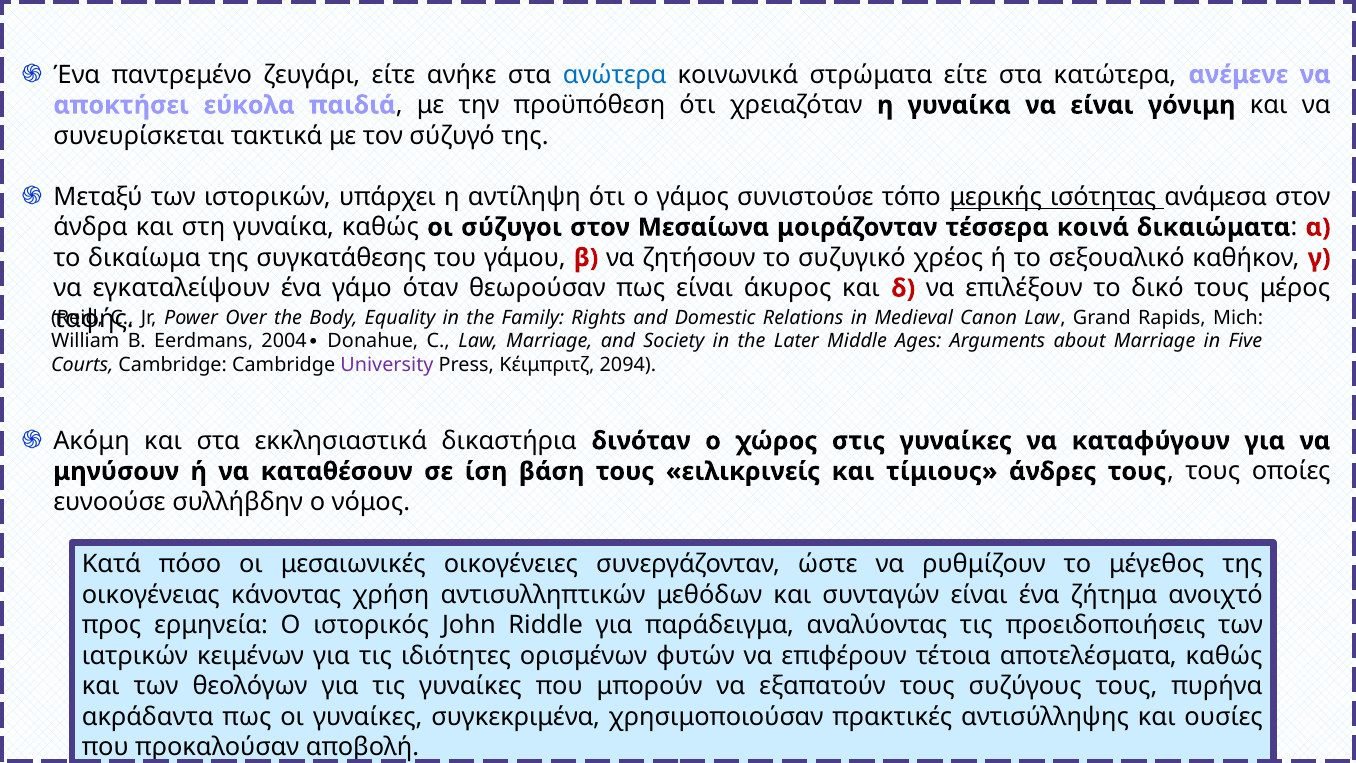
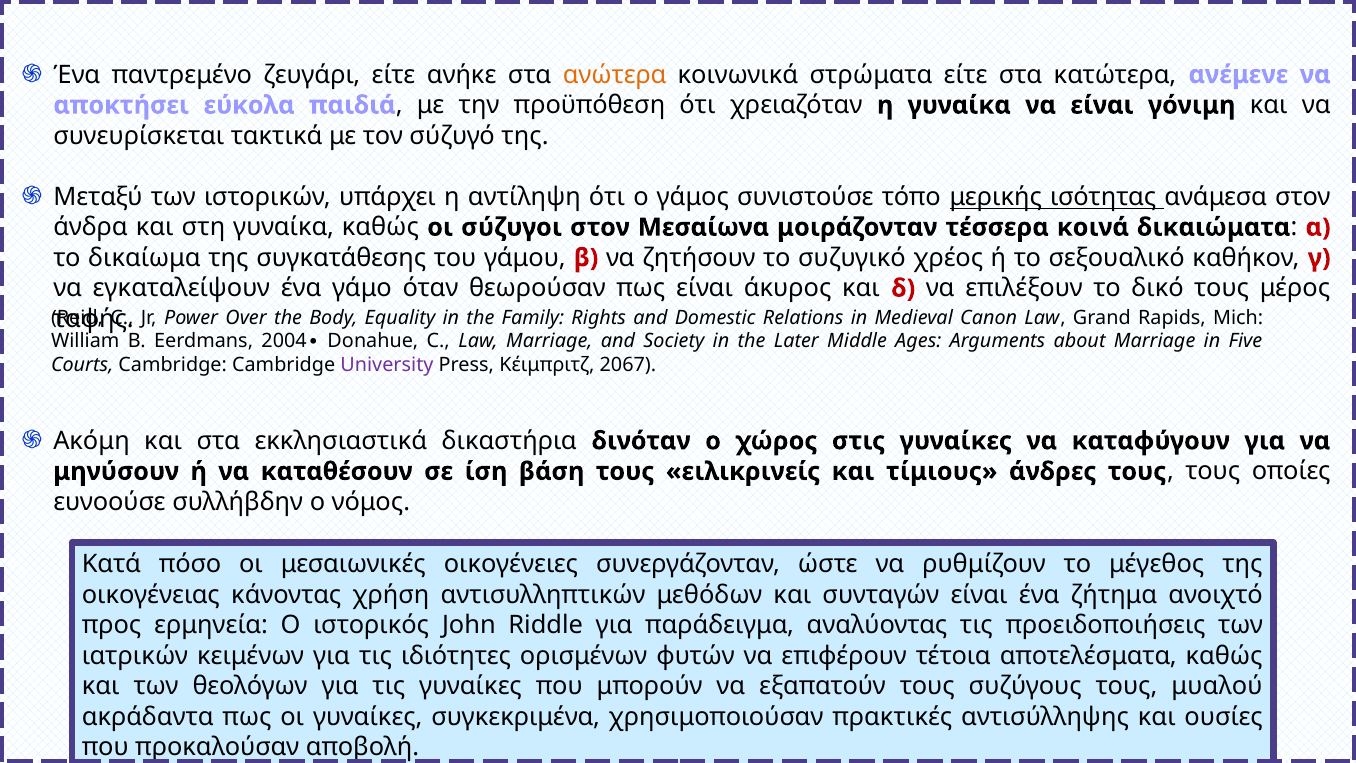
ανώτερα colour: blue -> orange
2094: 2094 -> 2067
πυρήνα: πυρήνα -> μυαλού
